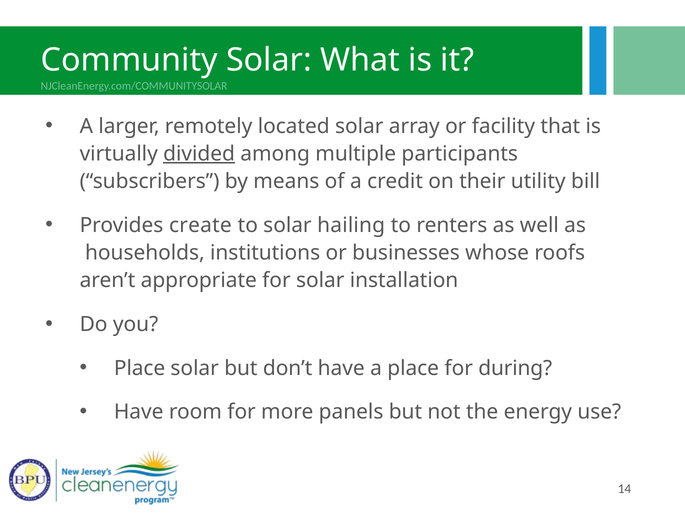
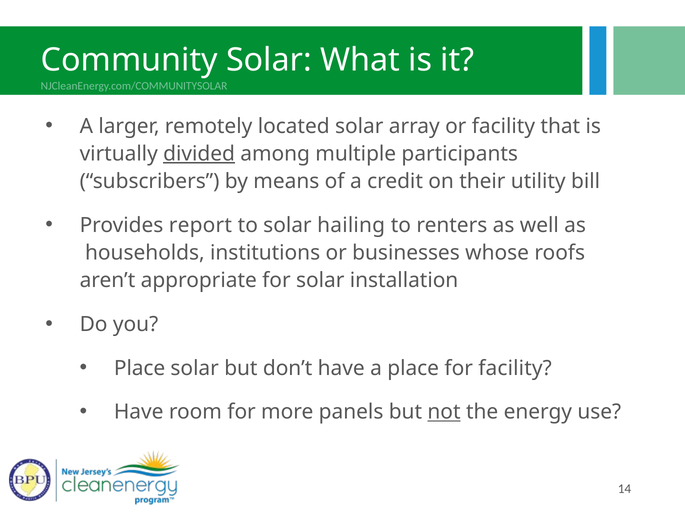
create: create -> report
for during: during -> facility
not underline: none -> present
